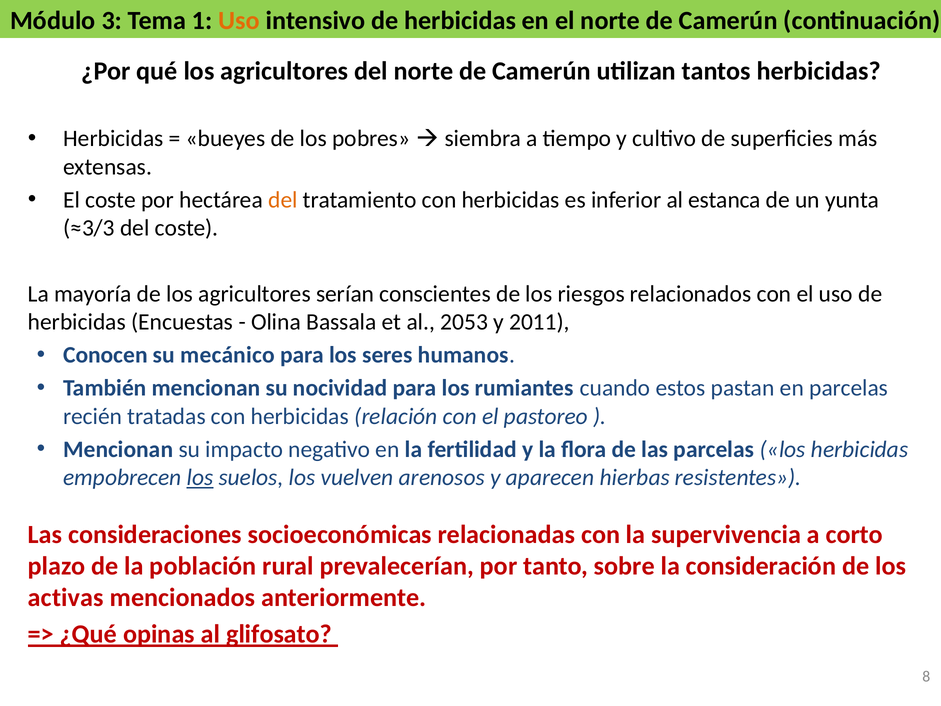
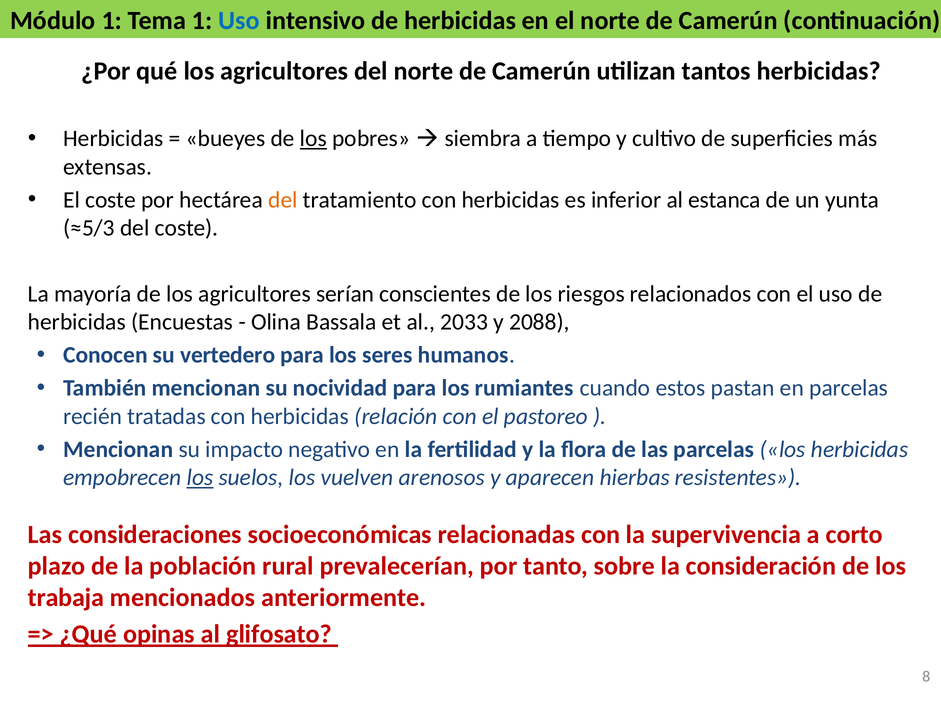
Módulo 3: 3 -> 1
Uso at (239, 21) colour: orange -> blue
los at (313, 139) underline: none -> present
≈3/3: ≈3/3 -> ≈5/3
2053: 2053 -> 2033
2011: 2011 -> 2088
mecánico: mecánico -> vertedero
activas: activas -> trabaja
